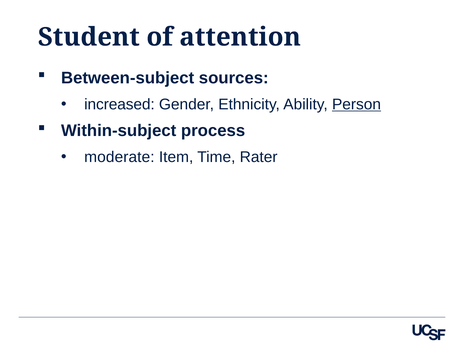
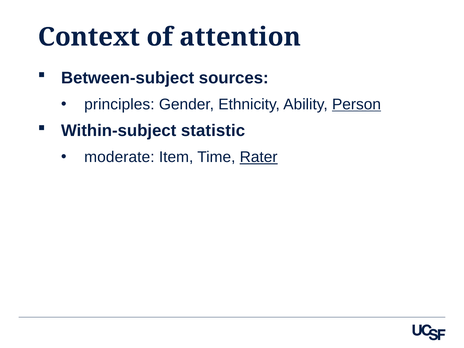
Student: Student -> Context
increased: increased -> principles
process: process -> statistic
Rater underline: none -> present
